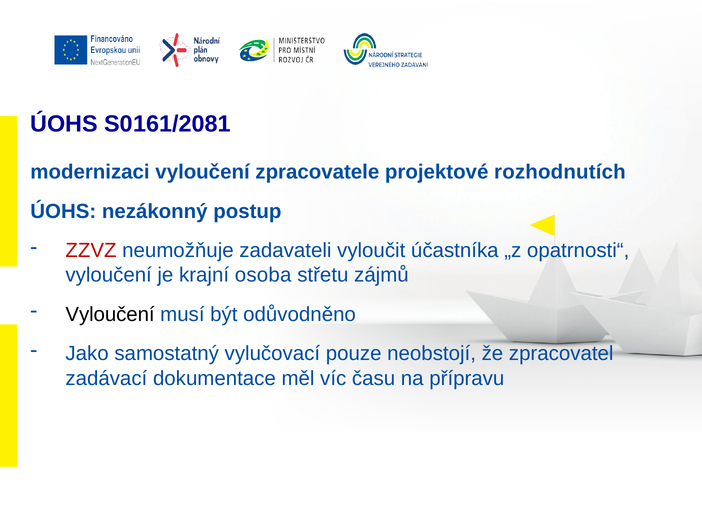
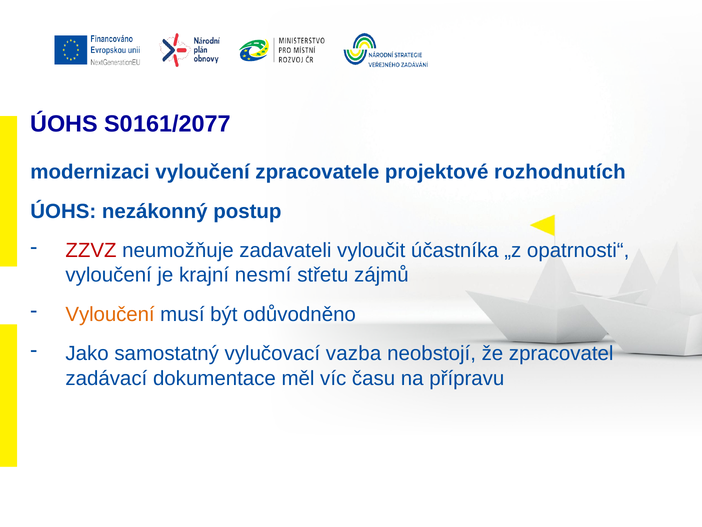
S0161/2081: S0161/2081 -> S0161/2077
osoba: osoba -> nesmí
Vyloučení at (110, 314) colour: black -> orange
pouze: pouze -> vazba
